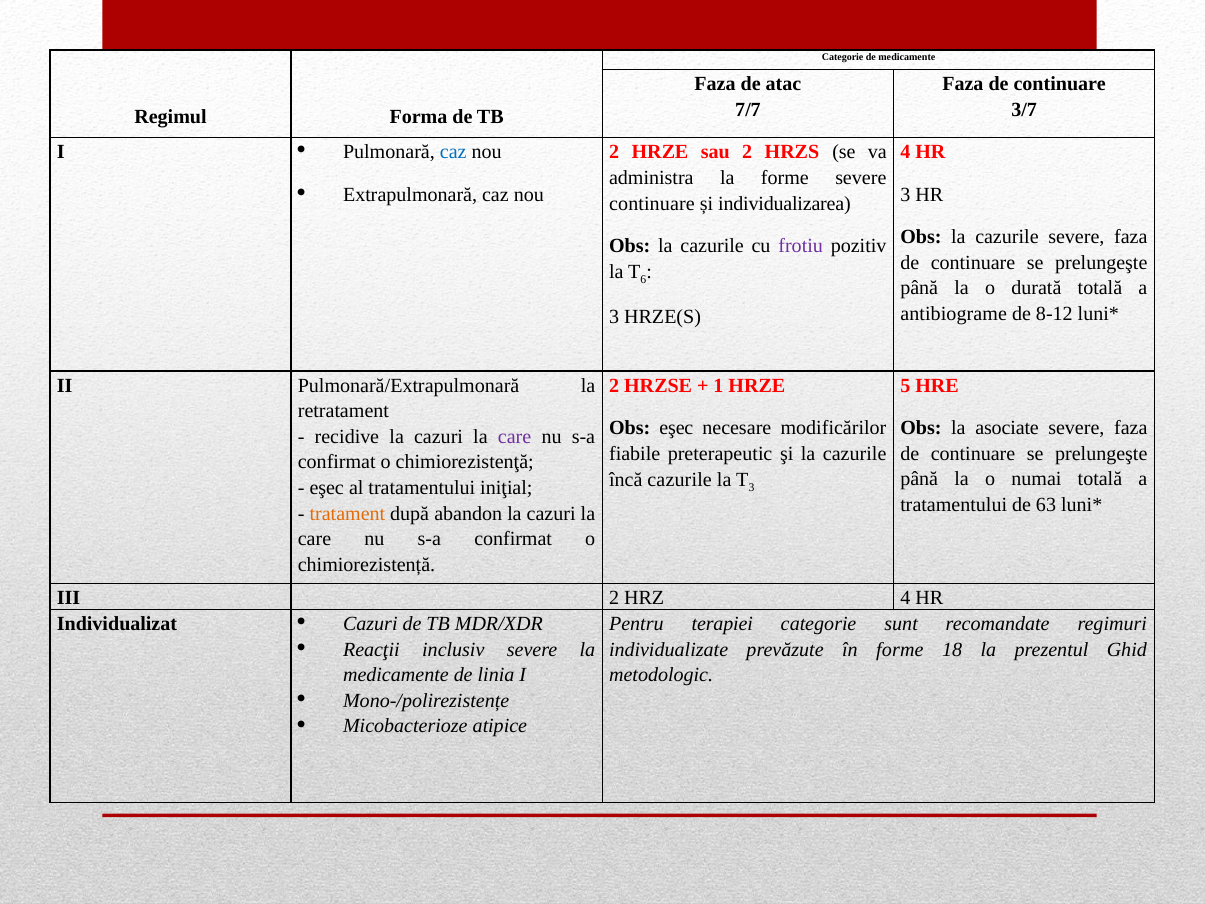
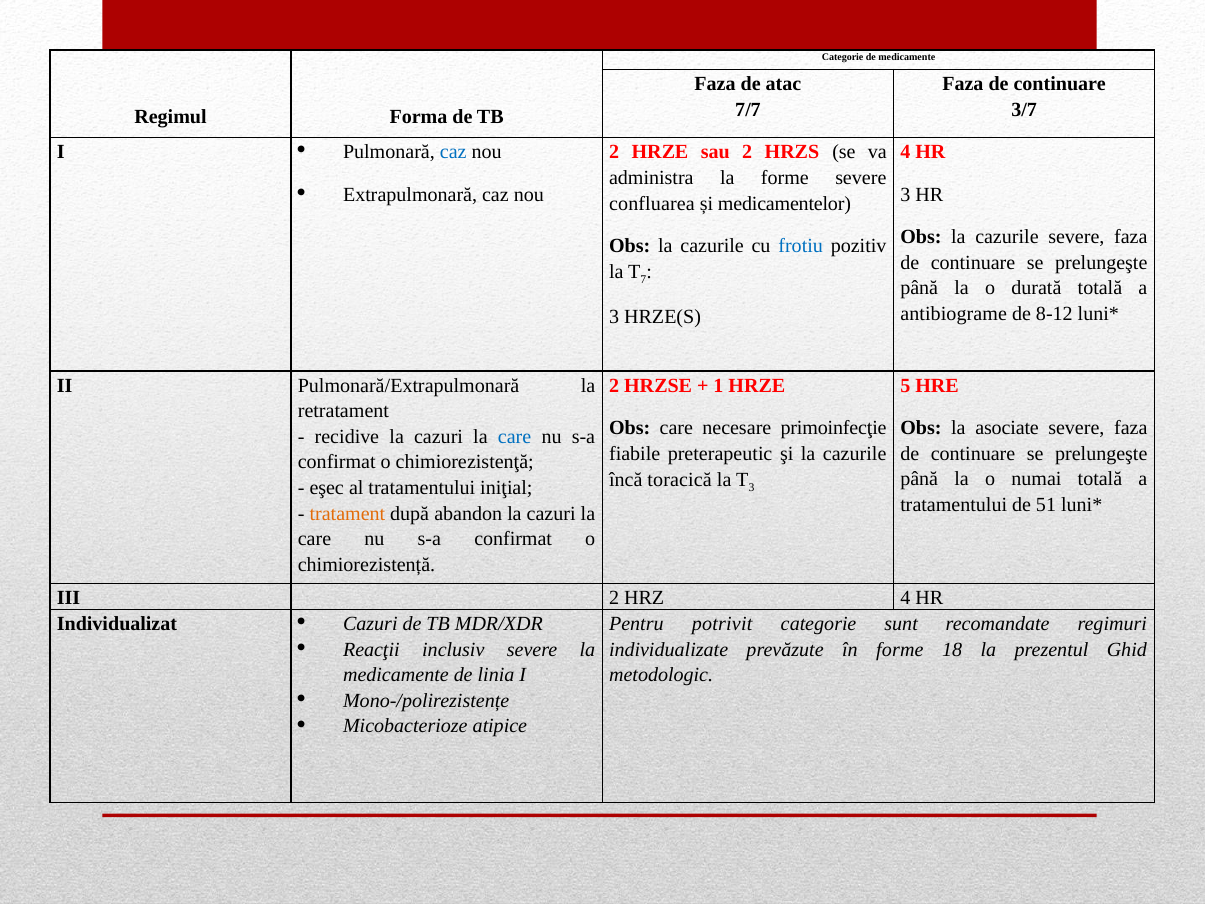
continuare at (652, 203): continuare -> confluarea
individualizarea: individualizarea -> medicamentelor
frotiu colour: purple -> blue
6: 6 -> 7
Obs eşec: eşec -> care
modificărilor: modificărilor -> primoinfecţie
care at (515, 437) colour: purple -> blue
încă cazurile: cazurile -> toracică
63: 63 -> 51
terapiei: terapiei -> potrivit
